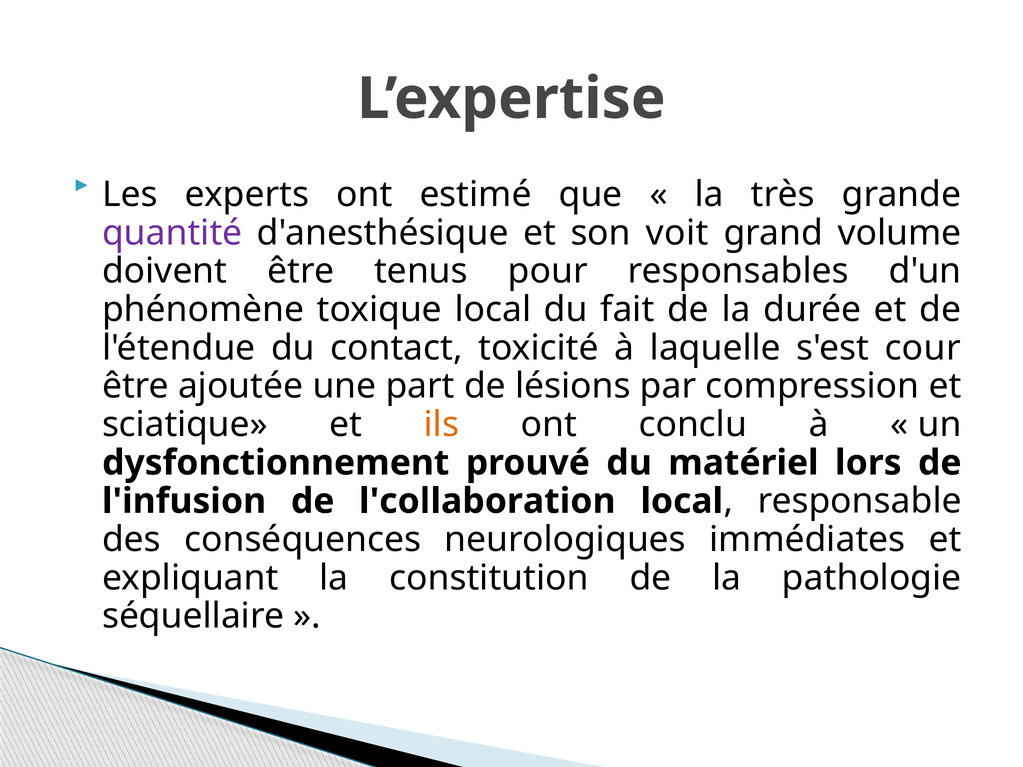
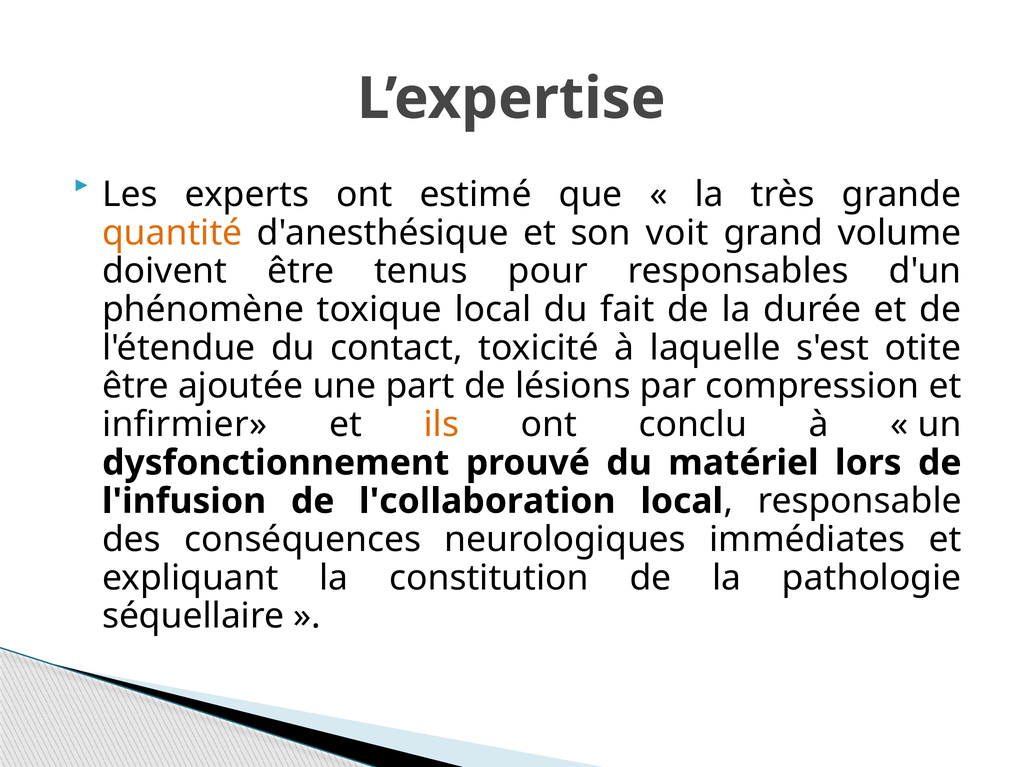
quantité colour: purple -> orange
cour: cour -> otite
sciatique: sciatique -> infirmier
